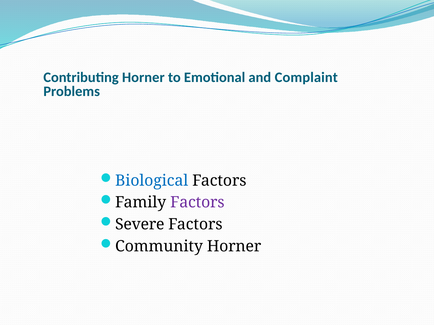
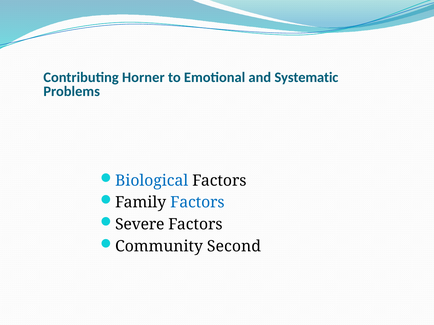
Complaint: Complaint -> Systematic
Factors at (197, 203) colour: purple -> blue
Community Horner: Horner -> Second
